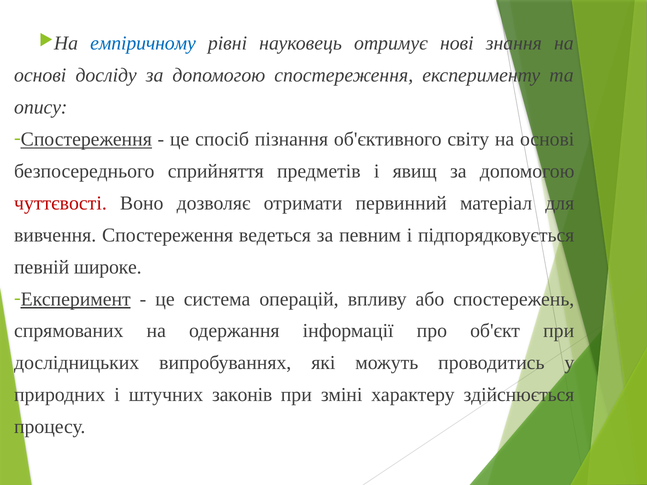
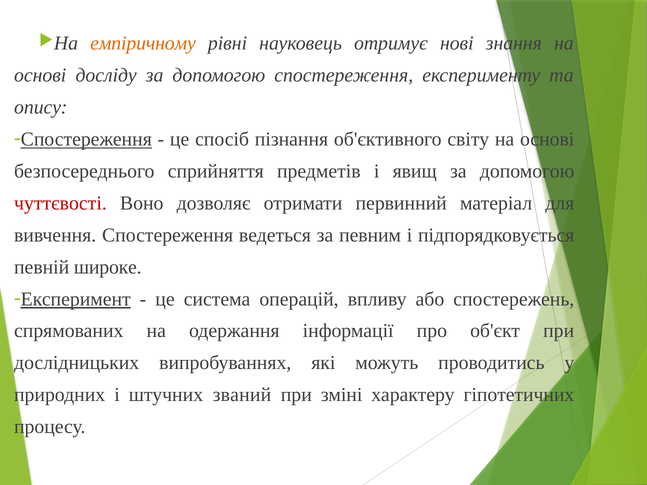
емпіричному colour: blue -> orange
законів: законів -> званий
здійснюється: здійснюється -> гіпотетичних
